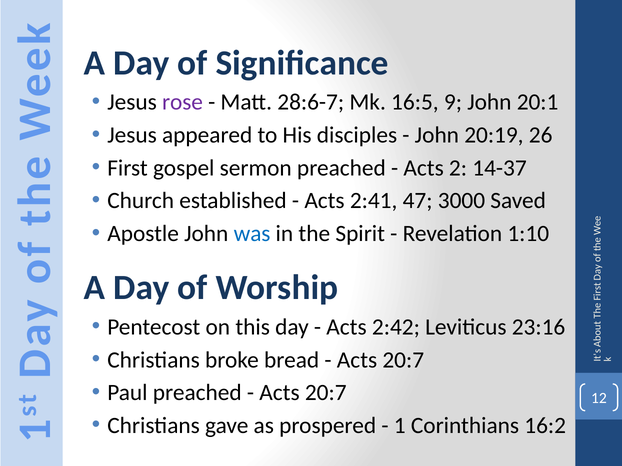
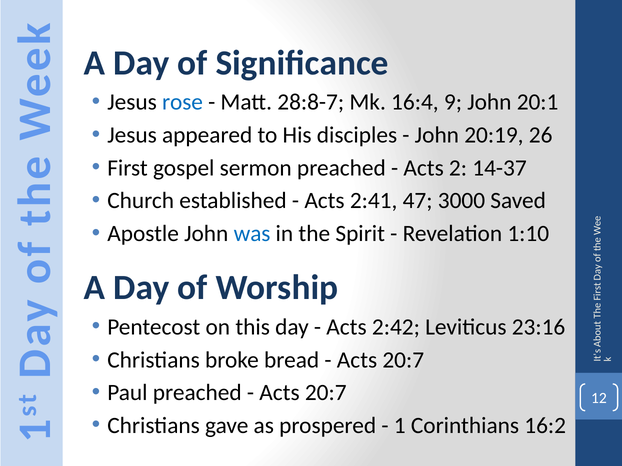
rose colour: purple -> blue
28:6-7: 28:6-7 -> 28:8-7
16:5: 16:5 -> 16:4
